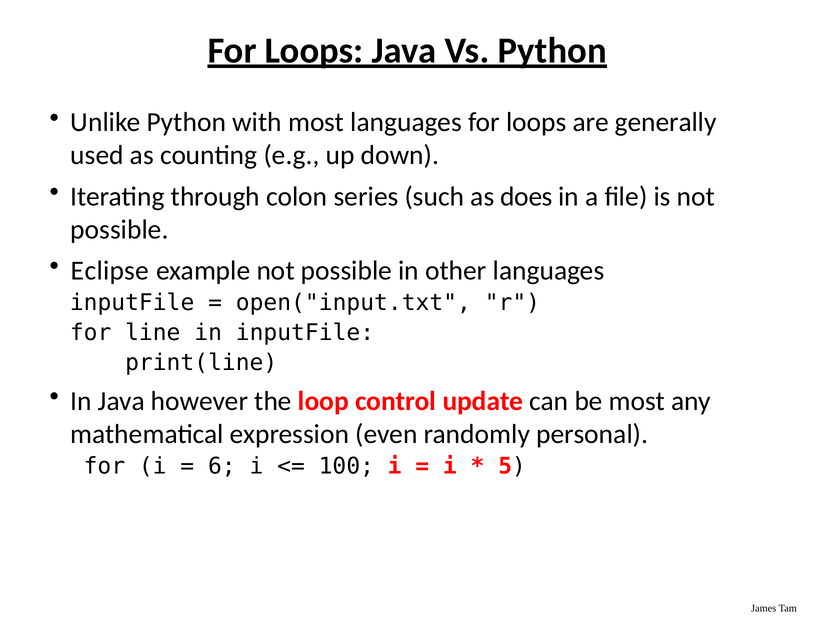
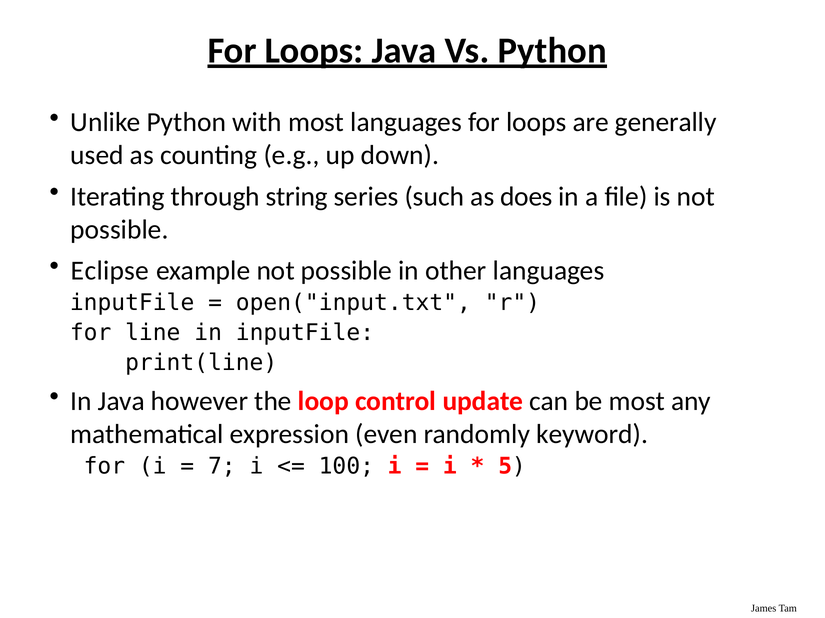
colon: colon -> string
personal: personal -> keyword
6: 6 -> 7
